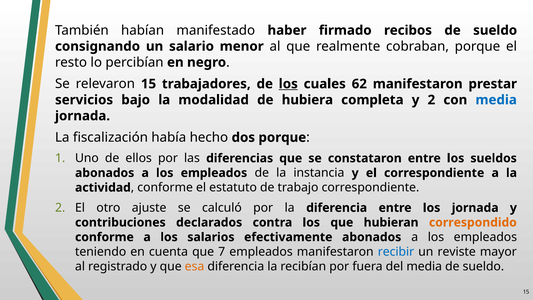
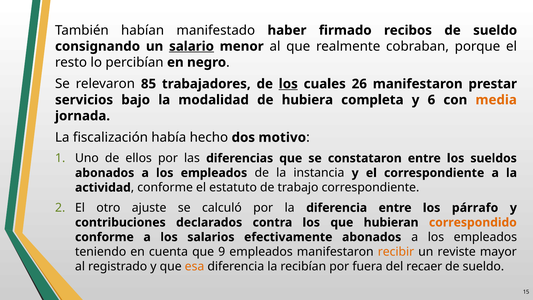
salario underline: none -> present
relevaron 15: 15 -> 85
62: 62 -> 26
y 2: 2 -> 6
media at (496, 100) colour: blue -> orange
dos porque: porque -> motivo
los jornada: jornada -> párrafo
7: 7 -> 9
recibir colour: blue -> orange
del media: media -> recaer
